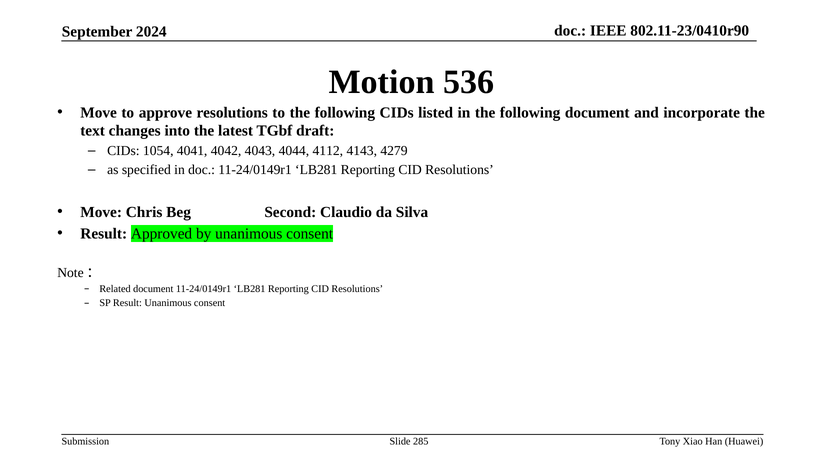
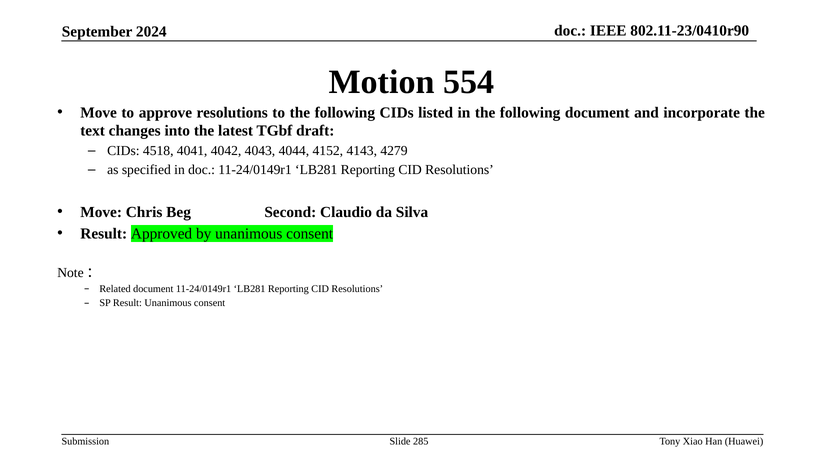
536: 536 -> 554
1054: 1054 -> 4518
4112: 4112 -> 4152
